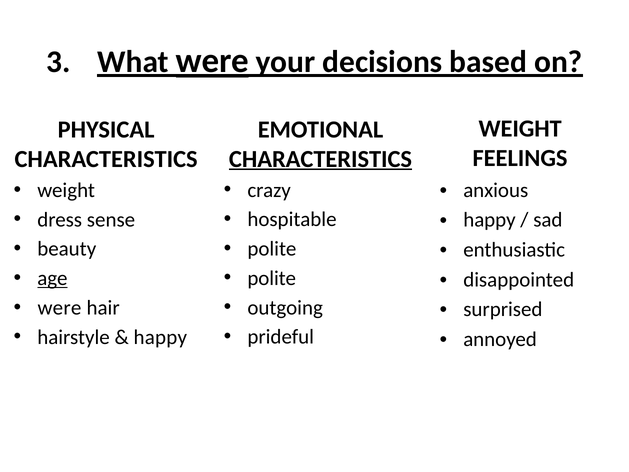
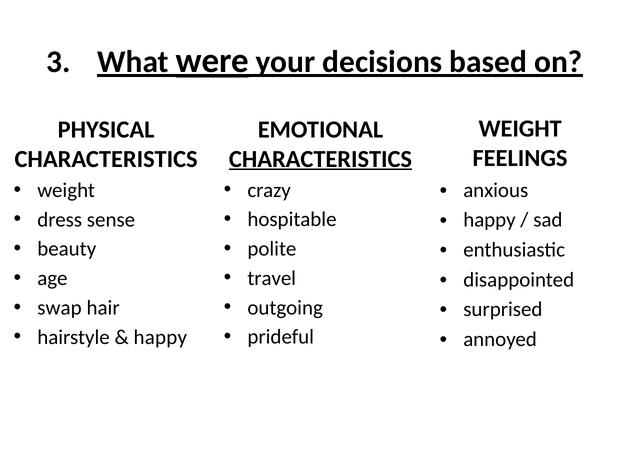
polite at (272, 278): polite -> travel
age underline: present -> none
were at (59, 308): were -> swap
